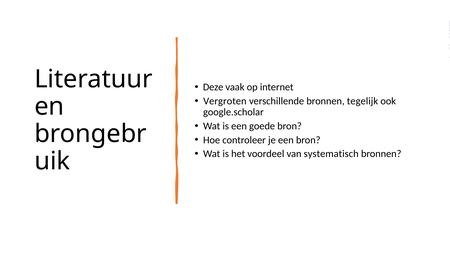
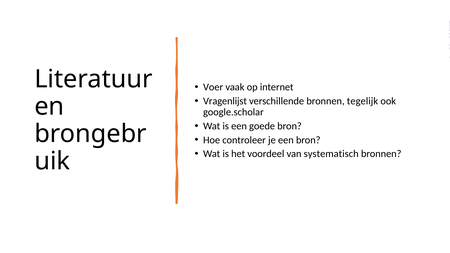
Deze: Deze -> Voer
Vergroten: Vergroten -> Vragenlijst
